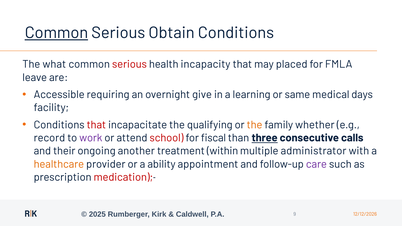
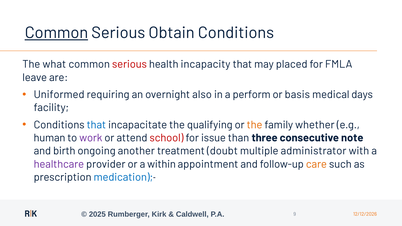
Accessible: Accessible -> Uniformed
give: give -> also
learning: learning -> perform
same: same -> basis
that at (96, 125) colour: red -> blue
record: record -> human
fiscal: fiscal -> issue
three underline: present -> none
calls: calls -> note
their: their -> birth
within: within -> doubt
healthcare colour: orange -> purple
ability: ability -> within
care colour: purple -> orange
medication colour: red -> blue
